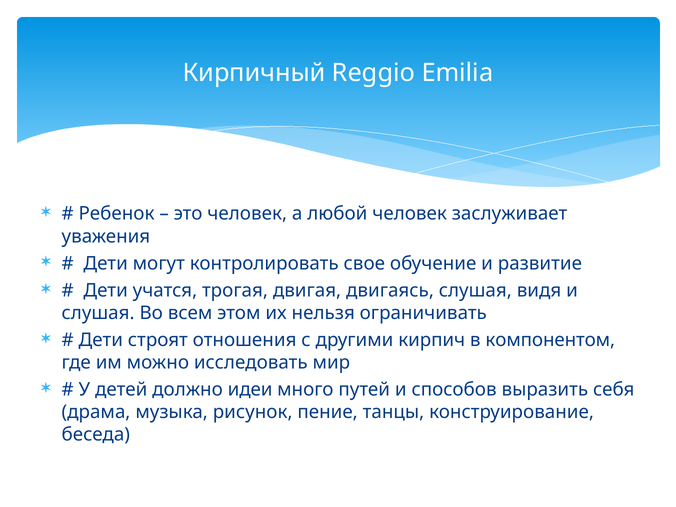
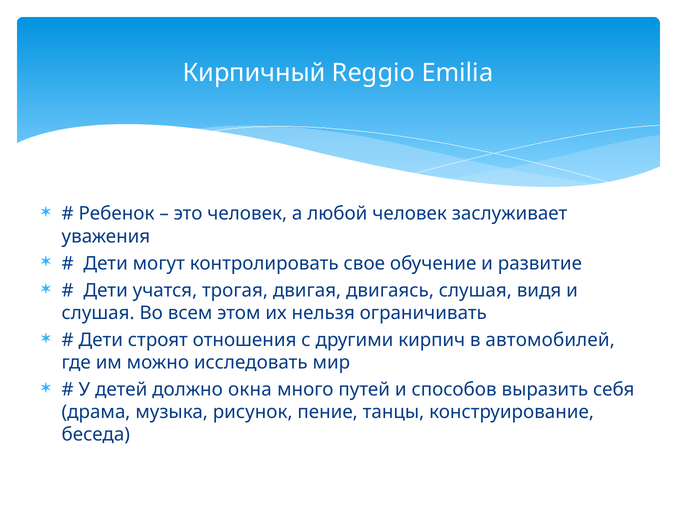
компонентом: компонентом -> автомобилей
идеи: идеи -> окна
